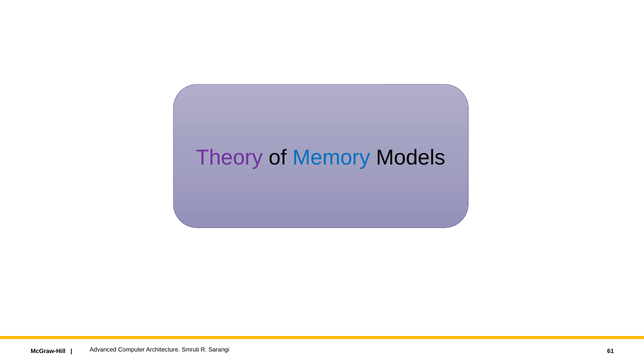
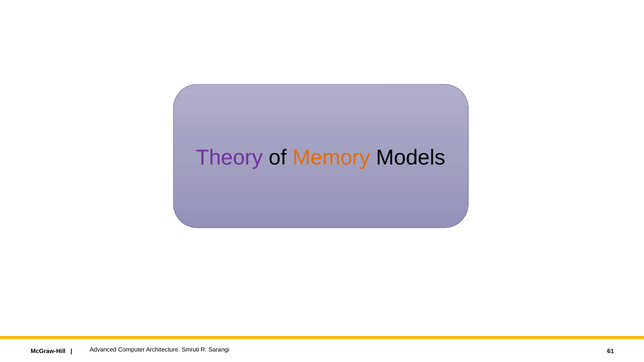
Memory colour: blue -> orange
